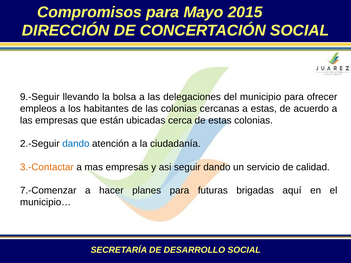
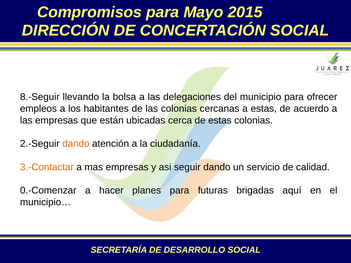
9.-Seguir: 9.-Seguir -> 8.-Seguir
dando at (76, 144) colour: blue -> orange
7.-Comenzar: 7.-Comenzar -> 0.-Comenzar
